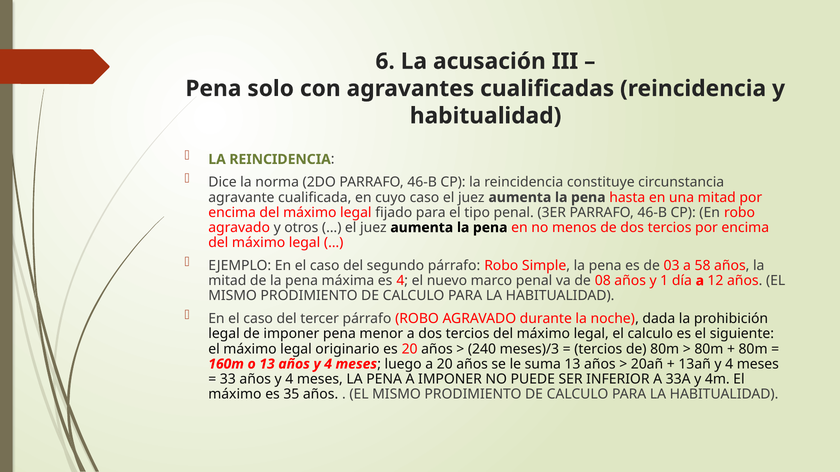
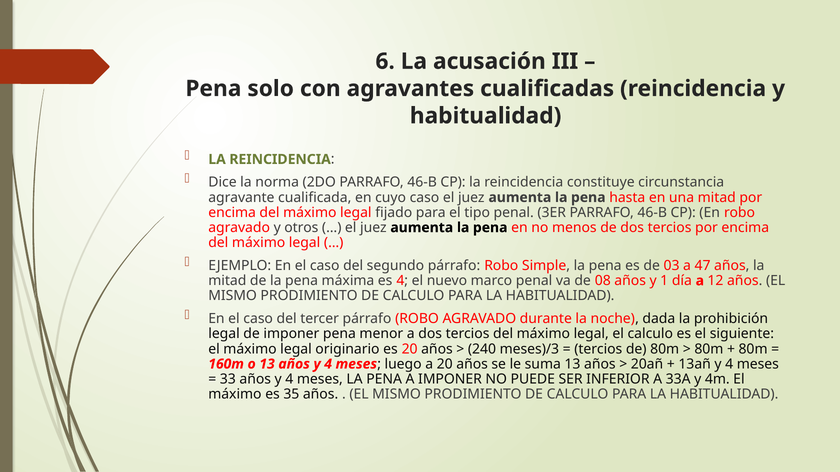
58: 58 -> 47
